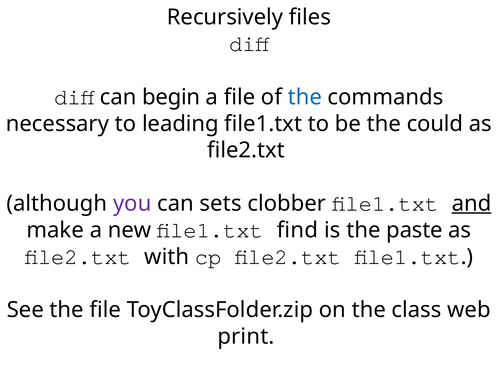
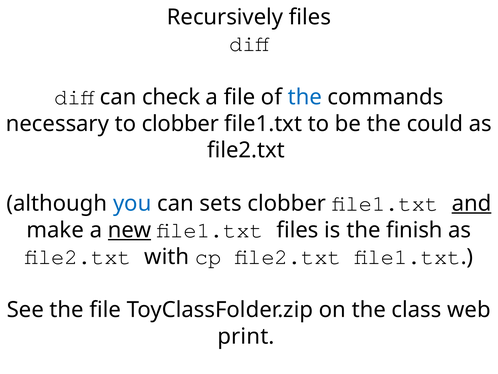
begin: begin -> check
to leading: leading -> clobber
you colour: purple -> blue
new underline: none -> present
file1.txt find: find -> files
paste: paste -> finish
